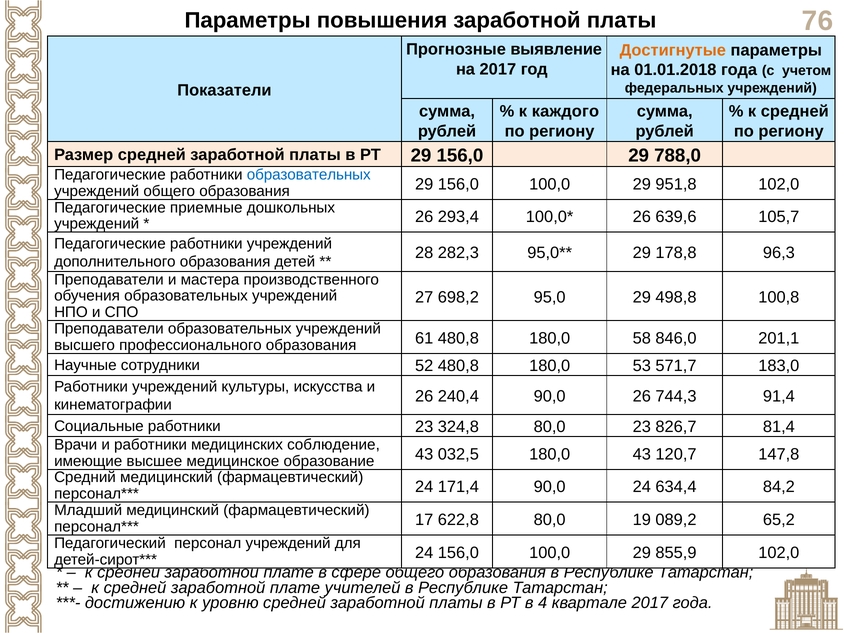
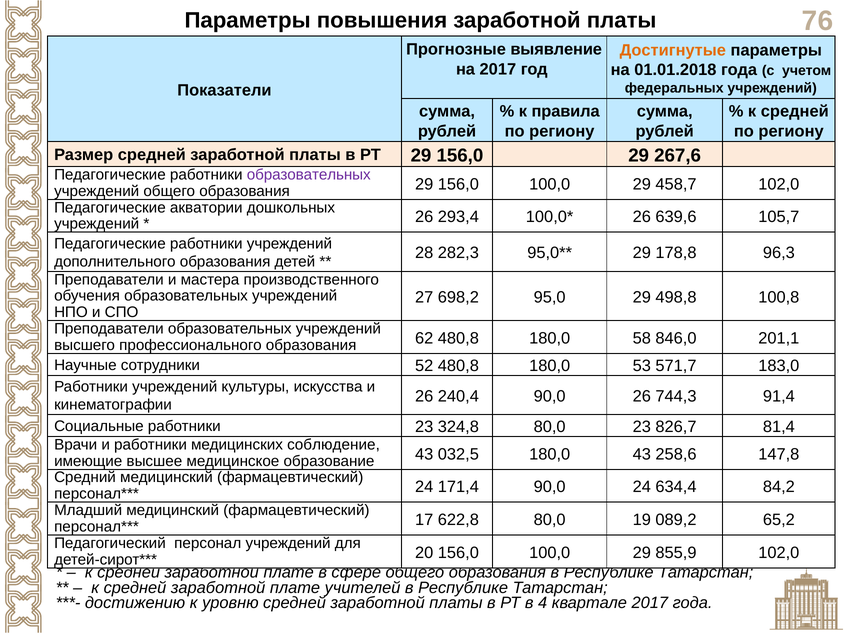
каждого: каждого -> правила
788,0: 788,0 -> 267,6
образовательных at (309, 175) colour: blue -> purple
951,8: 951,8 -> 458,7
приемные: приемные -> акватории
61: 61 -> 62
120,7: 120,7 -> 258,6
24 at (424, 553): 24 -> 20
